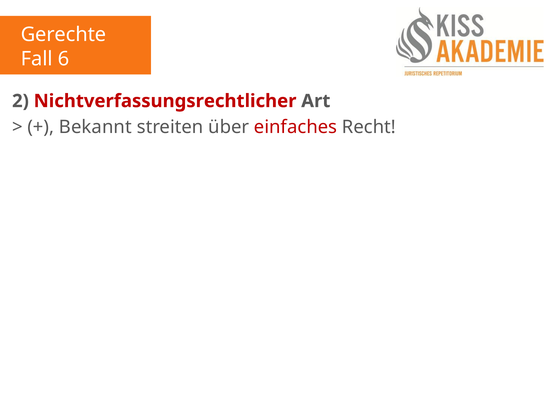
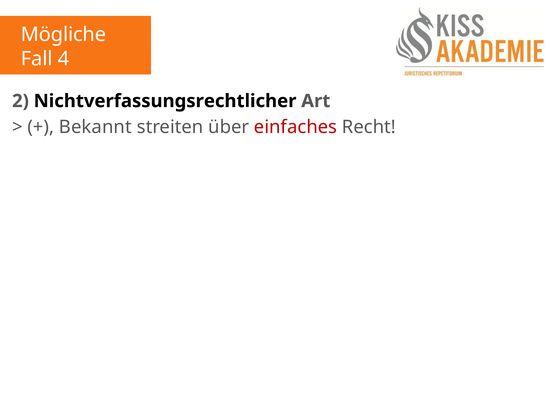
Gerechte: Gerechte -> Mögliche
6: 6 -> 4
Nichtverfassungsrechtlicher colour: red -> black
